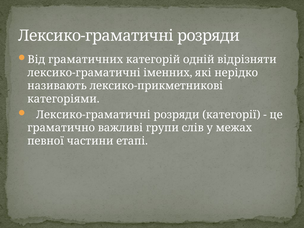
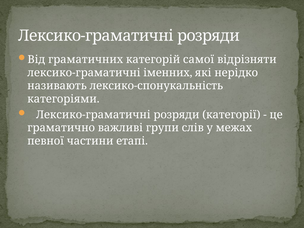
одній: одній -> самої
лексико-прикметникові: лексико-прикметникові -> лексико-спонукальність
